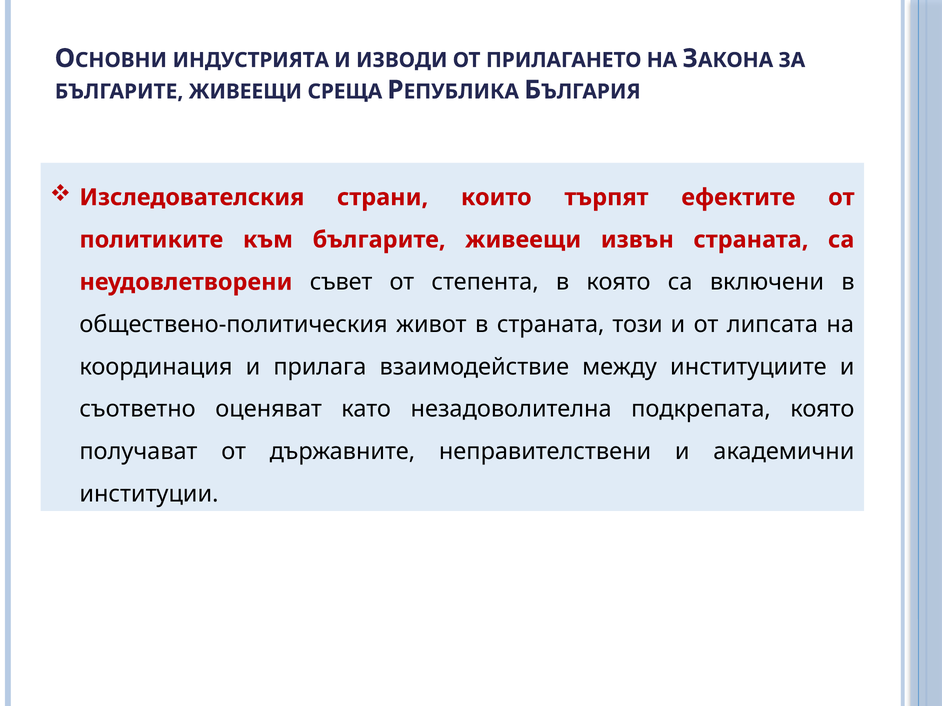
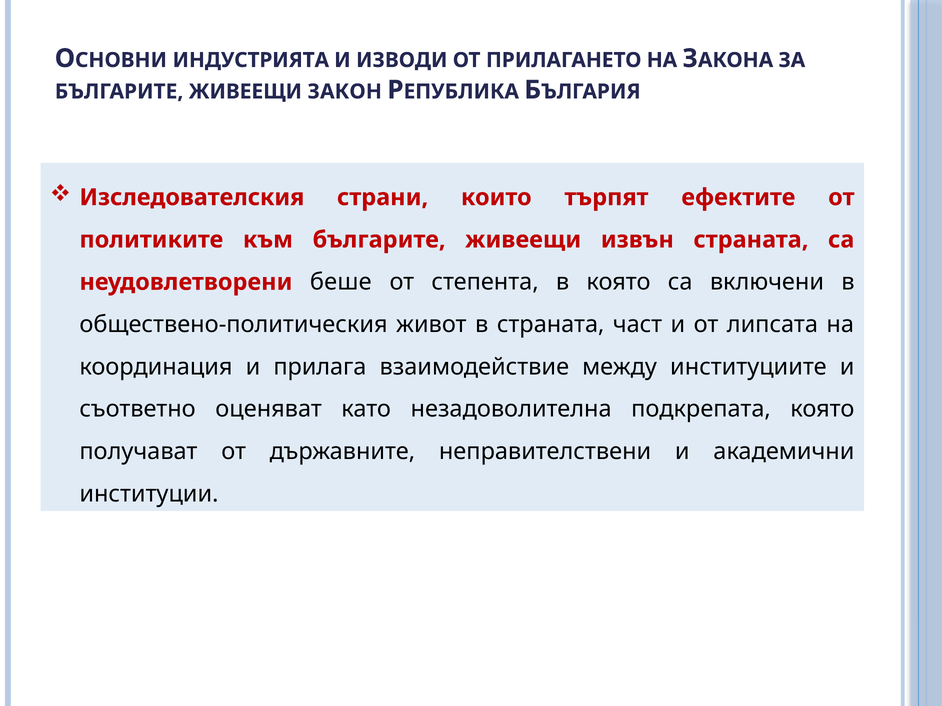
СРЕЩА: СРЕЩА -> ЗАКОН
съвет: съвет -> беше
този: този -> част
